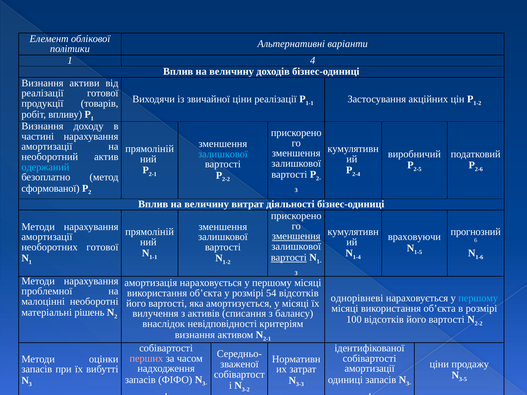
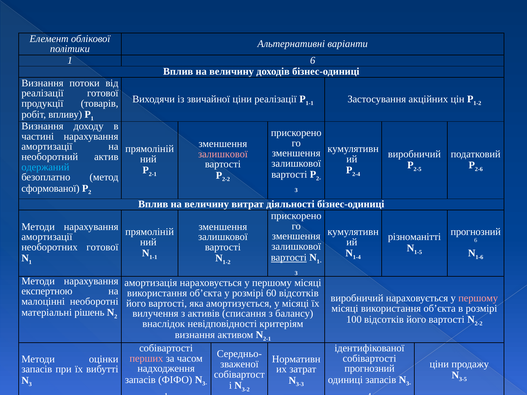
1 4: 4 -> 6
активи: активи -> потоки
залишкової at (223, 154) colour: light blue -> pink
зменшення at (296, 236) underline: present -> none
враховуючи: враховуючи -> різноманітті
проблемної: проблемної -> експертною
54: 54 -> 60
однорівневі at (357, 298): однорівневі -> виробничий
першому at (478, 298) colour: light blue -> pink
амортизації at (370, 369): амортизації -> прогнозний
